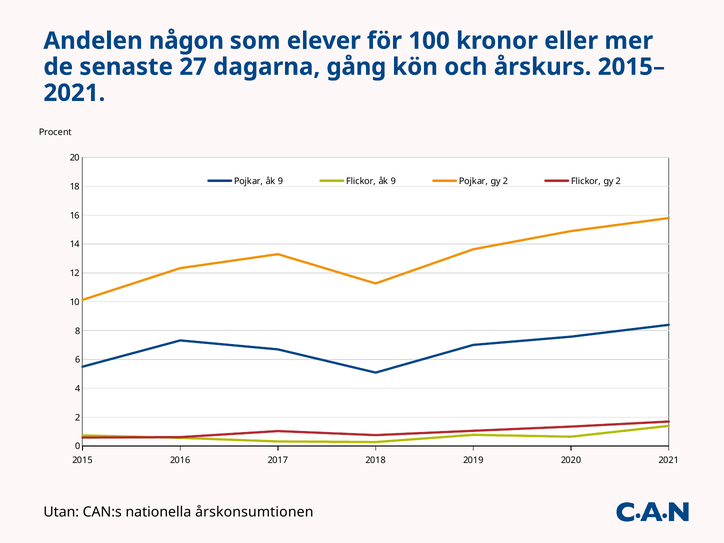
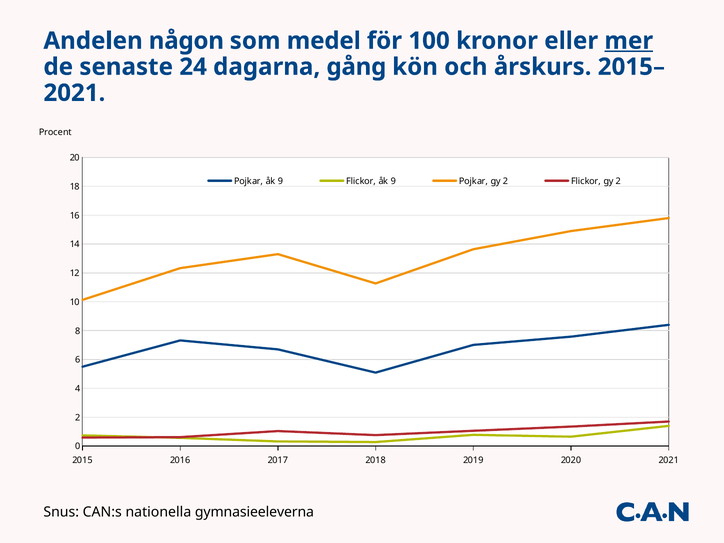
elever: elever -> medel
mer underline: none -> present
27: 27 -> 24
Utan: Utan -> Snus
årskonsumtionen: årskonsumtionen -> gymnasieeleverna
